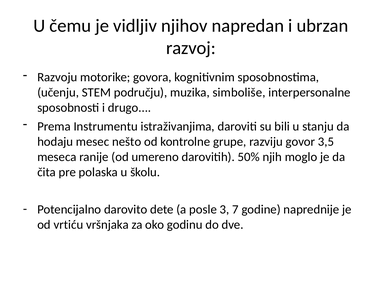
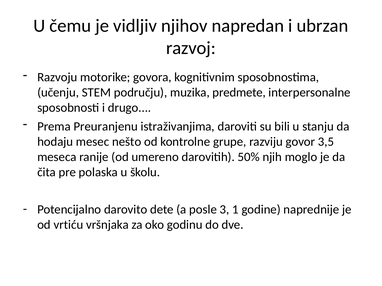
simboliše: simboliše -> predmete
Instrumentu: Instrumentu -> Preuranjenu
7: 7 -> 1
